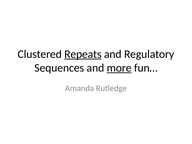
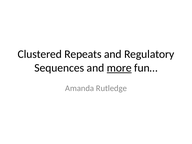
Repeats underline: present -> none
